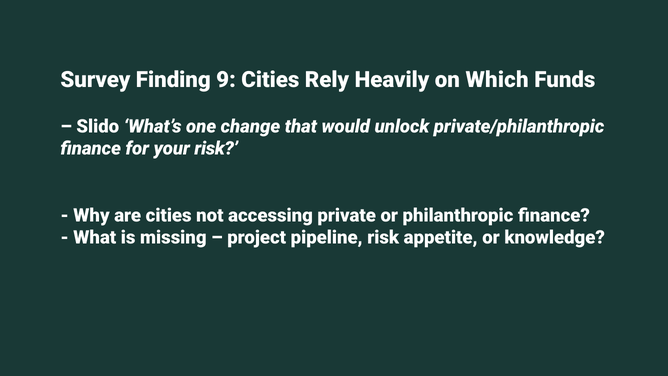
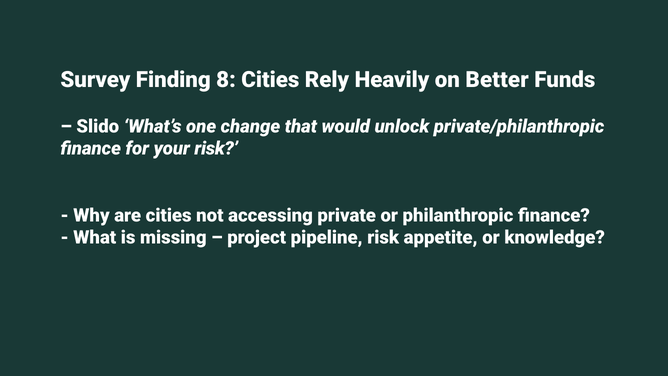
9: 9 -> 8
Which: Which -> Better
